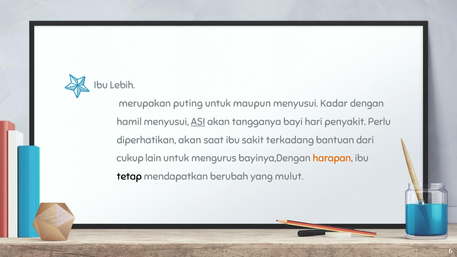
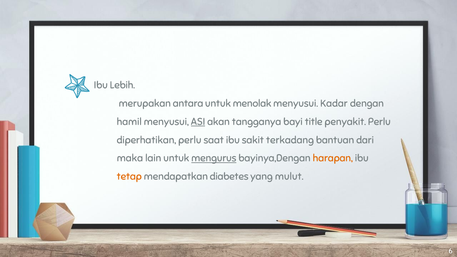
puting: puting -> antara
maupun: maupun -> menolak
hari: hari -> title
diperhatikan akan: akan -> perlu
cukup: cukup -> maka
mengurus underline: none -> present
tetap colour: black -> orange
berubah: berubah -> diabetes
